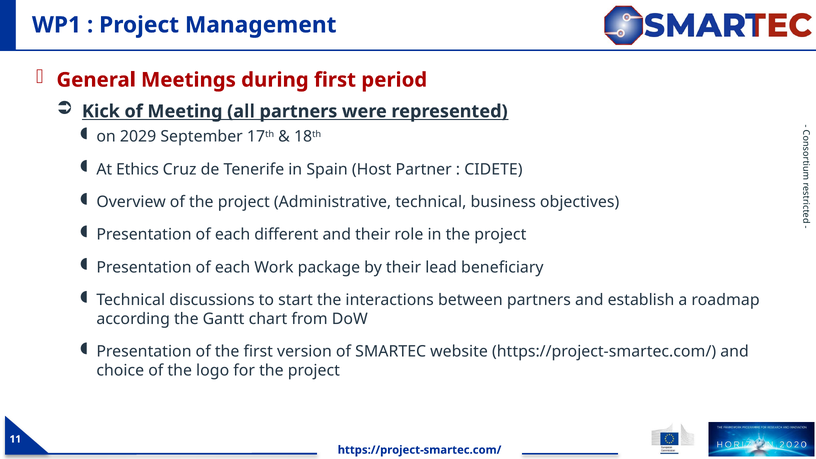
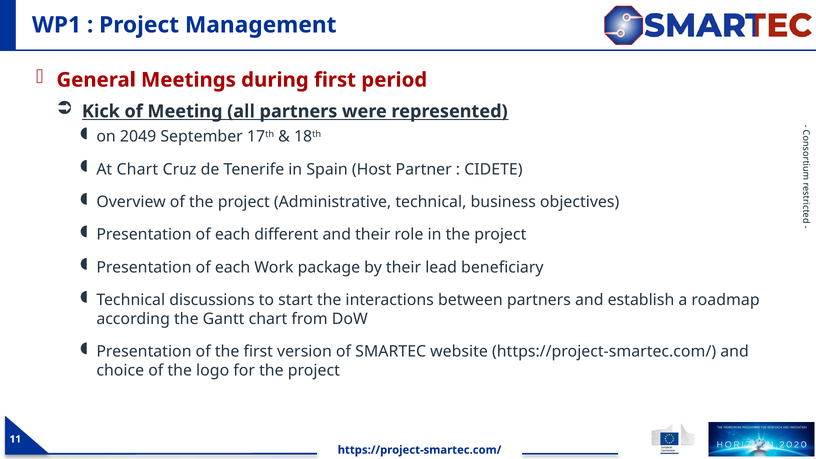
2029: 2029 -> 2049
At Ethics: Ethics -> Chart
